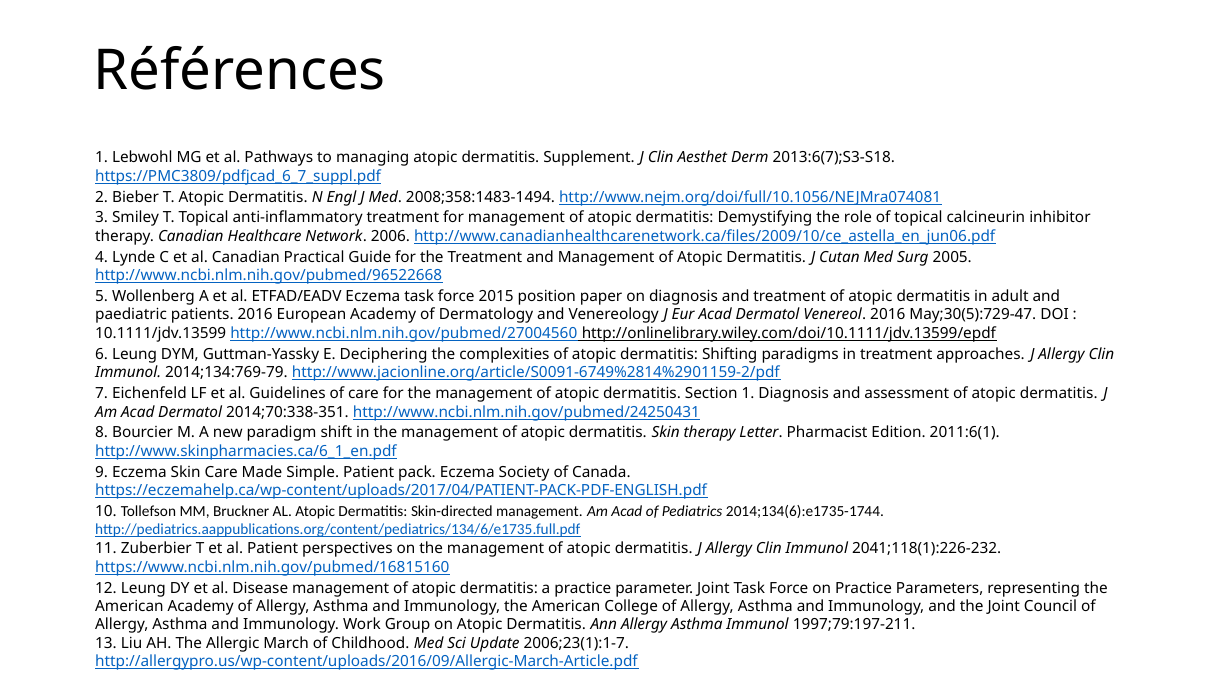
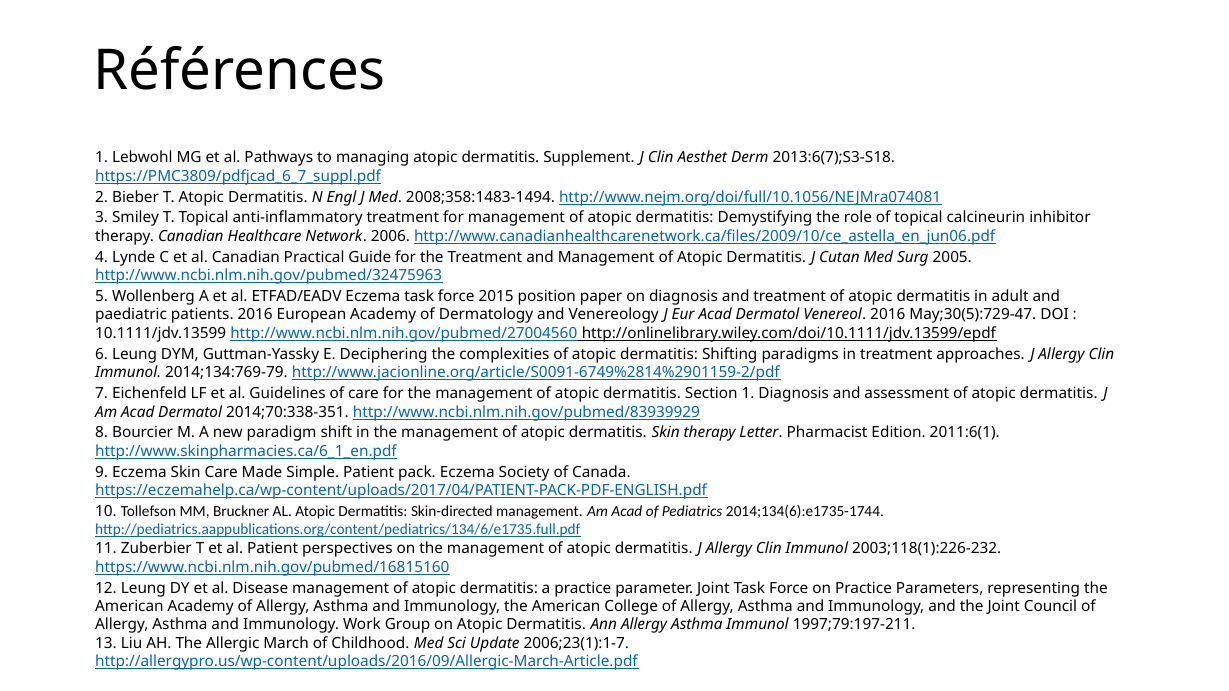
http://www.ncbi.nlm.nih.gov/pubmed/96522668: http://www.ncbi.nlm.nih.gov/pubmed/96522668 -> http://www.ncbi.nlm.nih.gov/pubmed/32475963
http://www.ncbi.nlm.nih.gov/pubmed/24250431: http://www.ncbi.nlm.nih.gov/pubmed/24250431 -> http://www.ncbi.nlm.nih.gov/pubmed/83939929
2041;118(1):226-232: 2041;118(1):226-232 -> 2003;118(1):226-232
